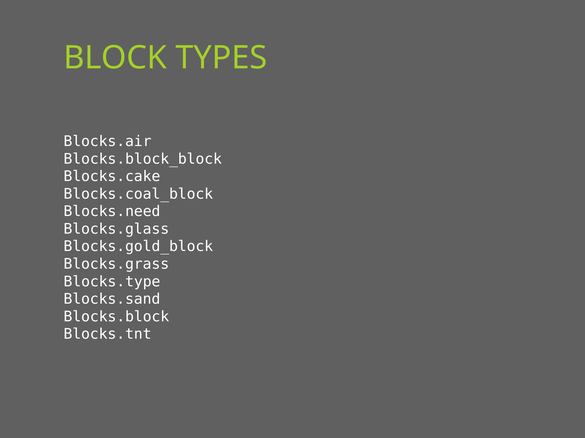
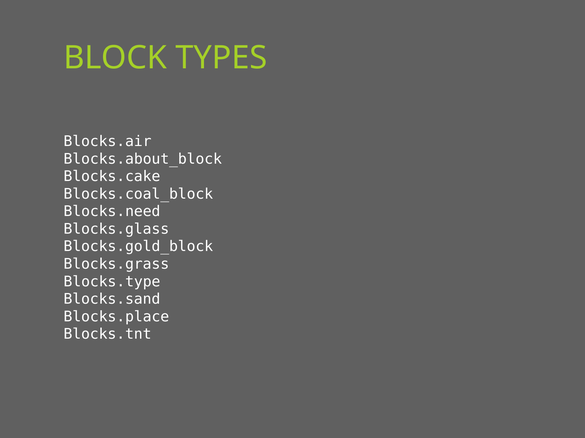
Blocks.block_block: Blocks.block_block -> Blocks.about_block
Blocks.block: Blocks.block -> Blocks.place
